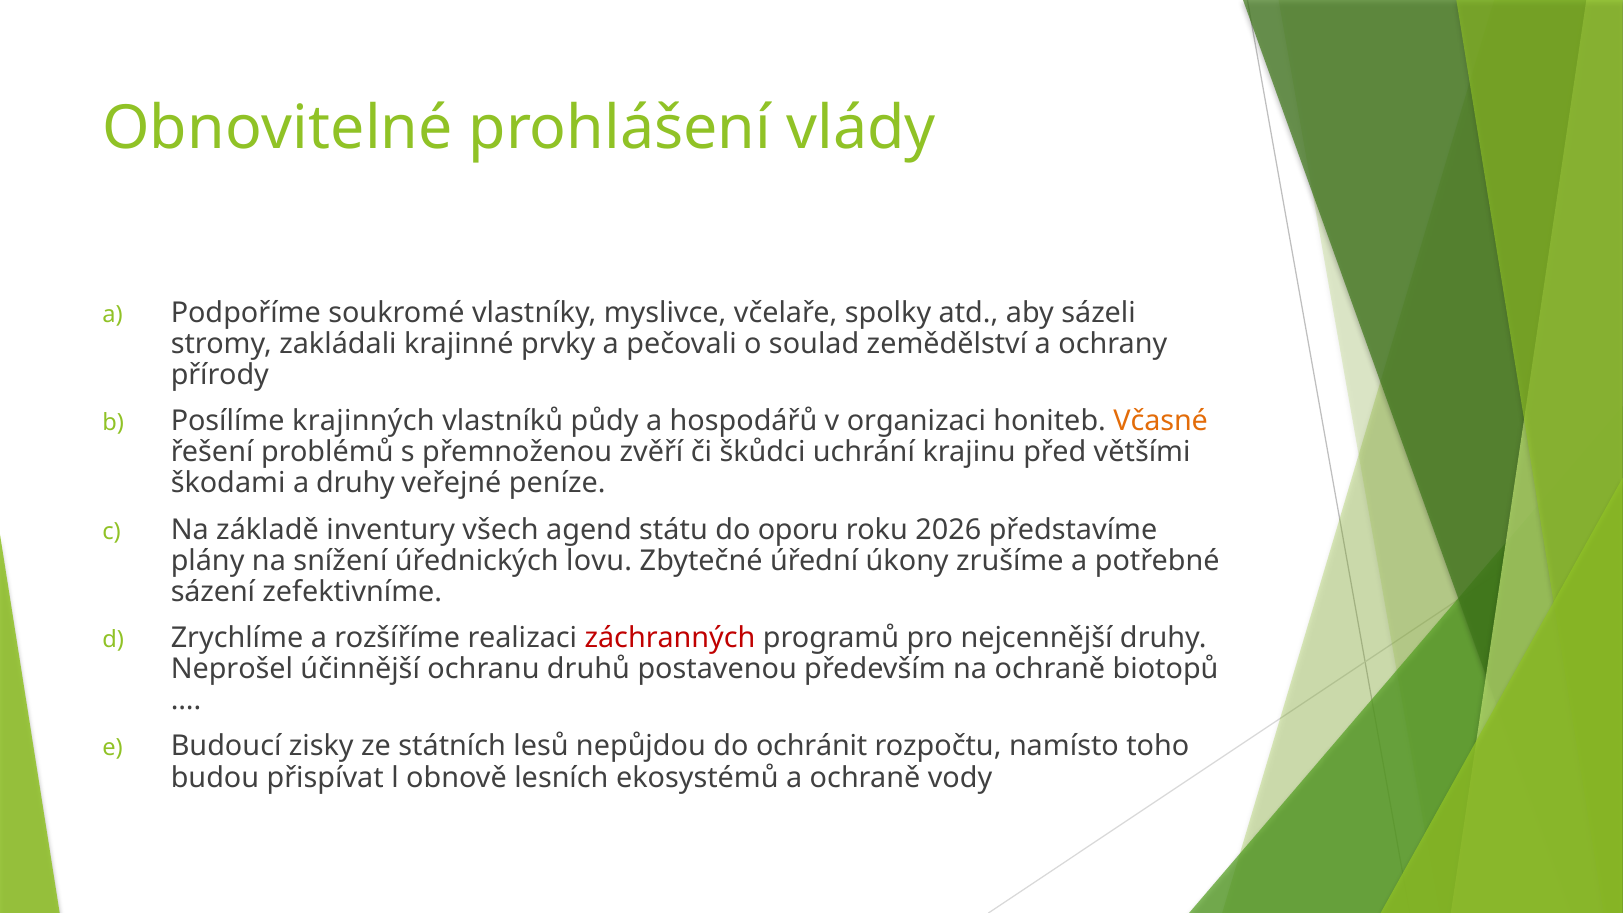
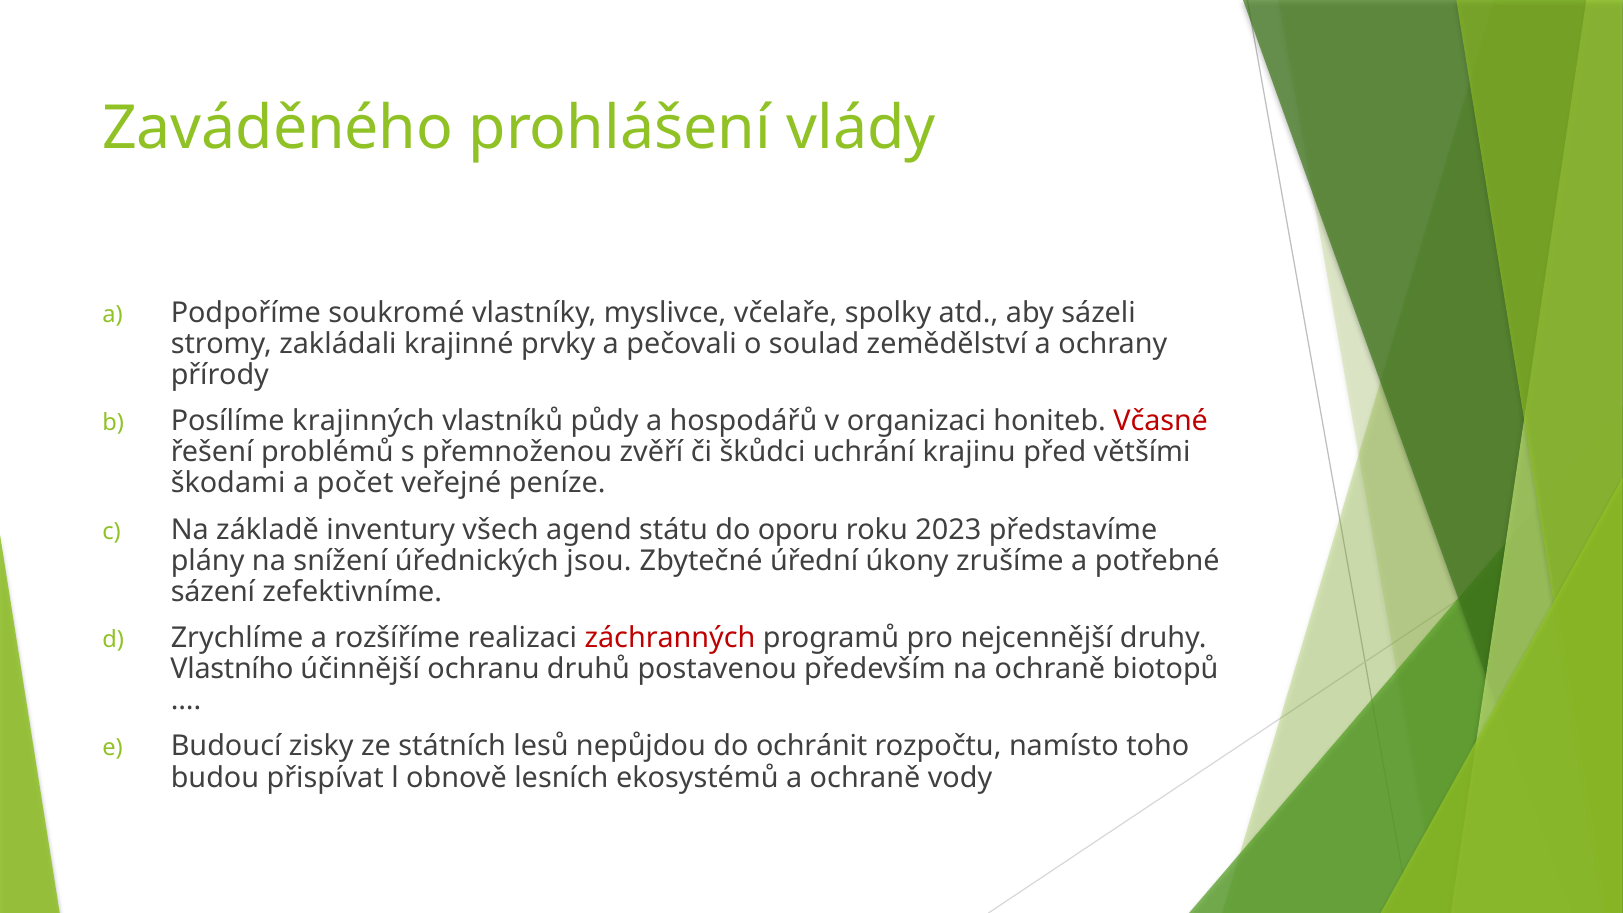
Obnovitelné: Obnovitelné -> Zaváděného
Včasné colour: orange -> red
a druhy: druhy -> počet
2026: 2026 -> 2023
lovu: lovu -> jsou
Neprošel: Neprošel -> Vlastního
